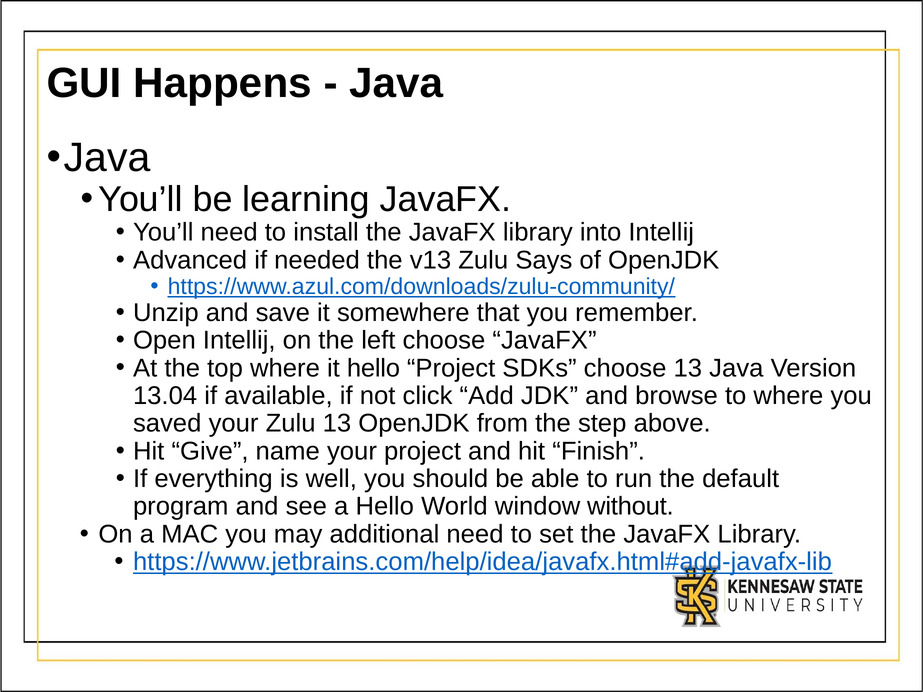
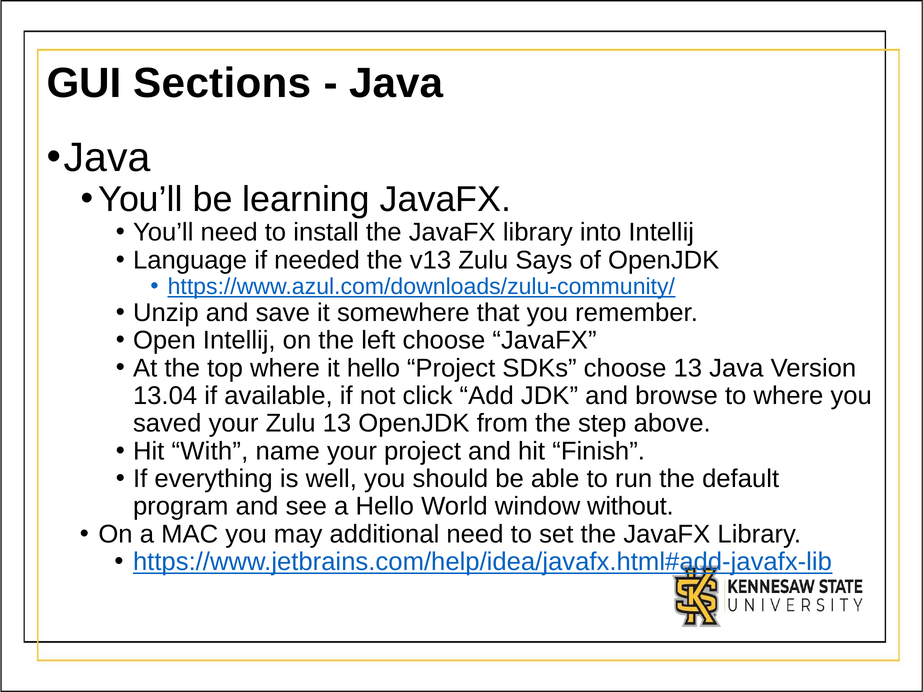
Happens: Happens -> Sections
Advanced: Advanced -> Language
Give: Give -> With
